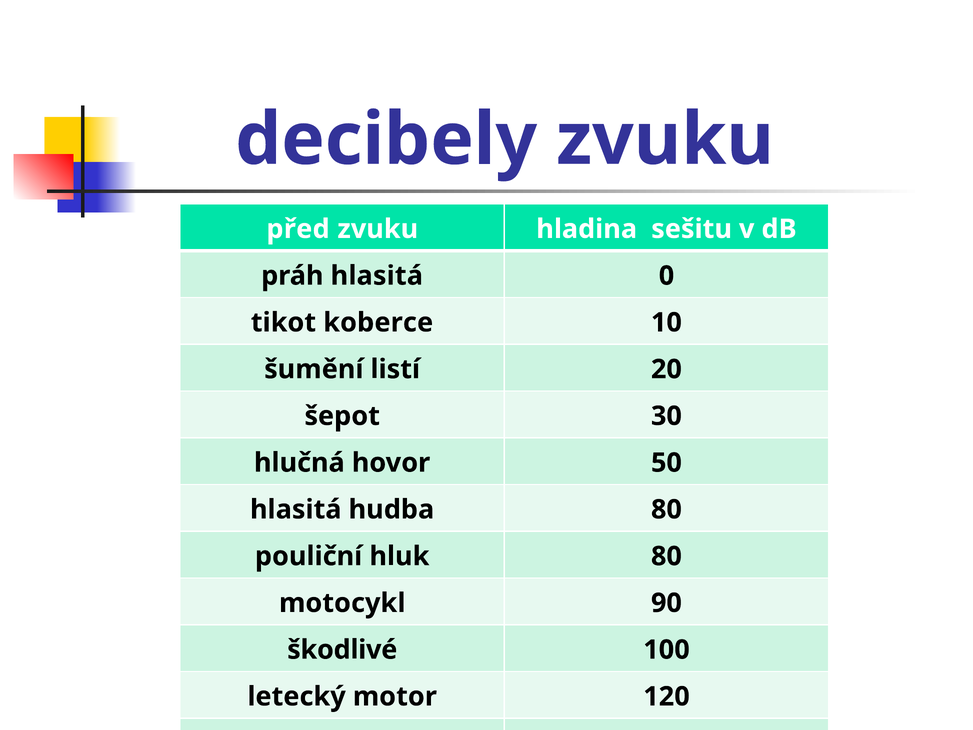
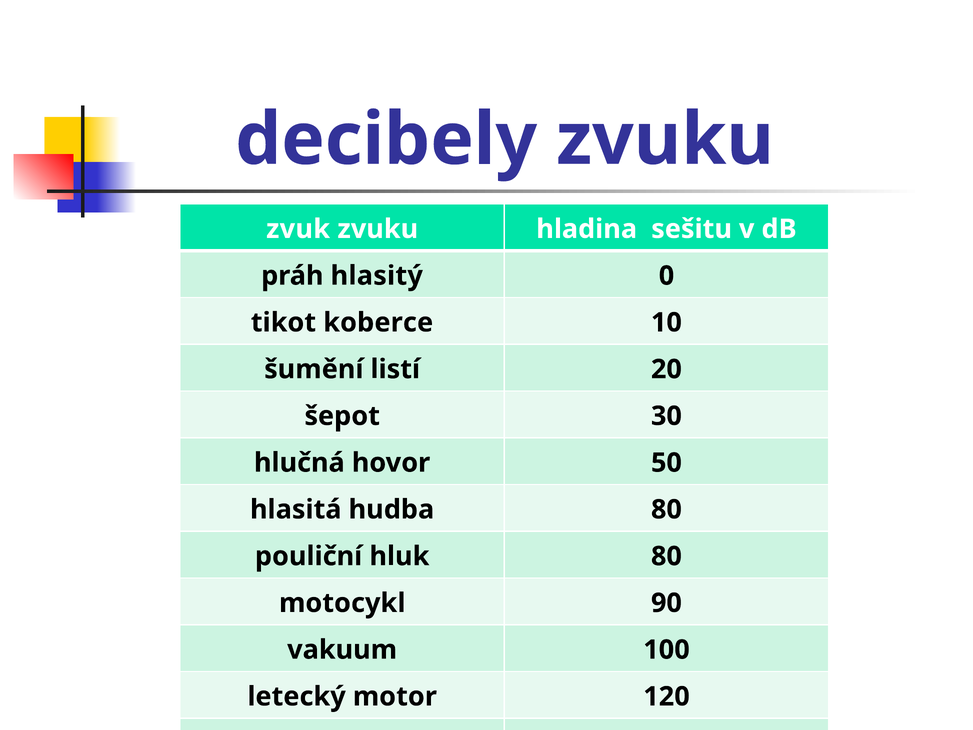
před: před -> zvuk
práh hlasitá: hlasitá -> hlasitý
škodlivé: škodlivé -> vakuum
